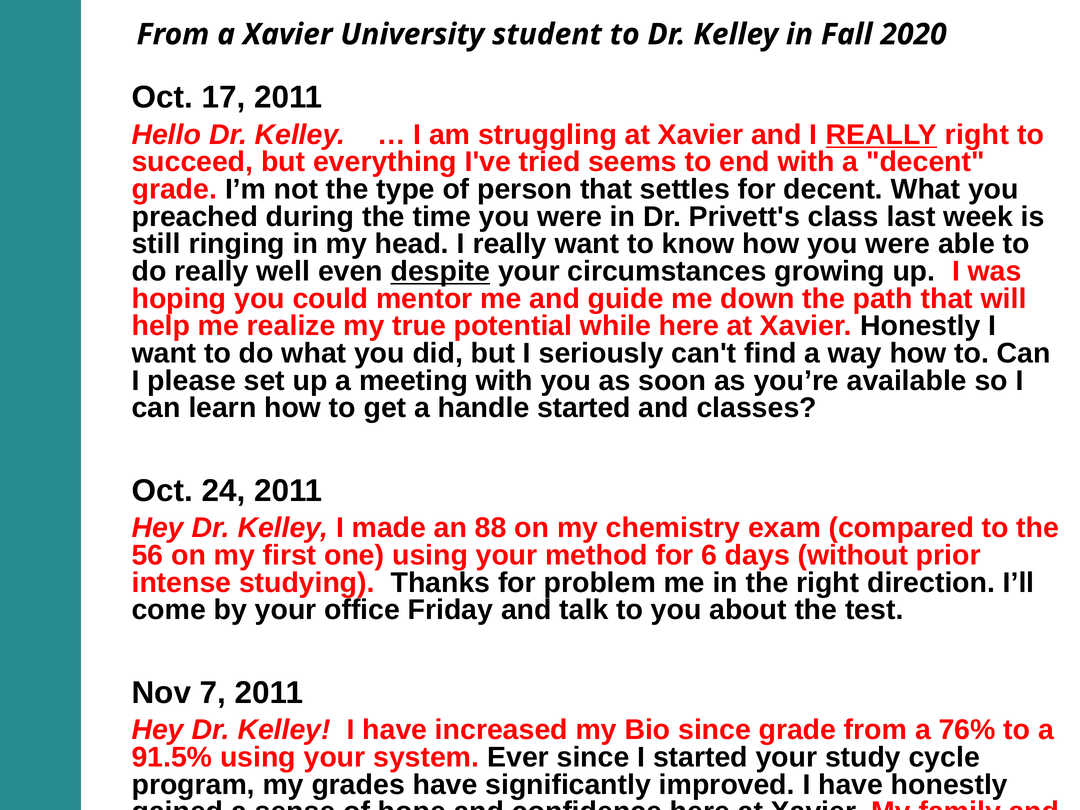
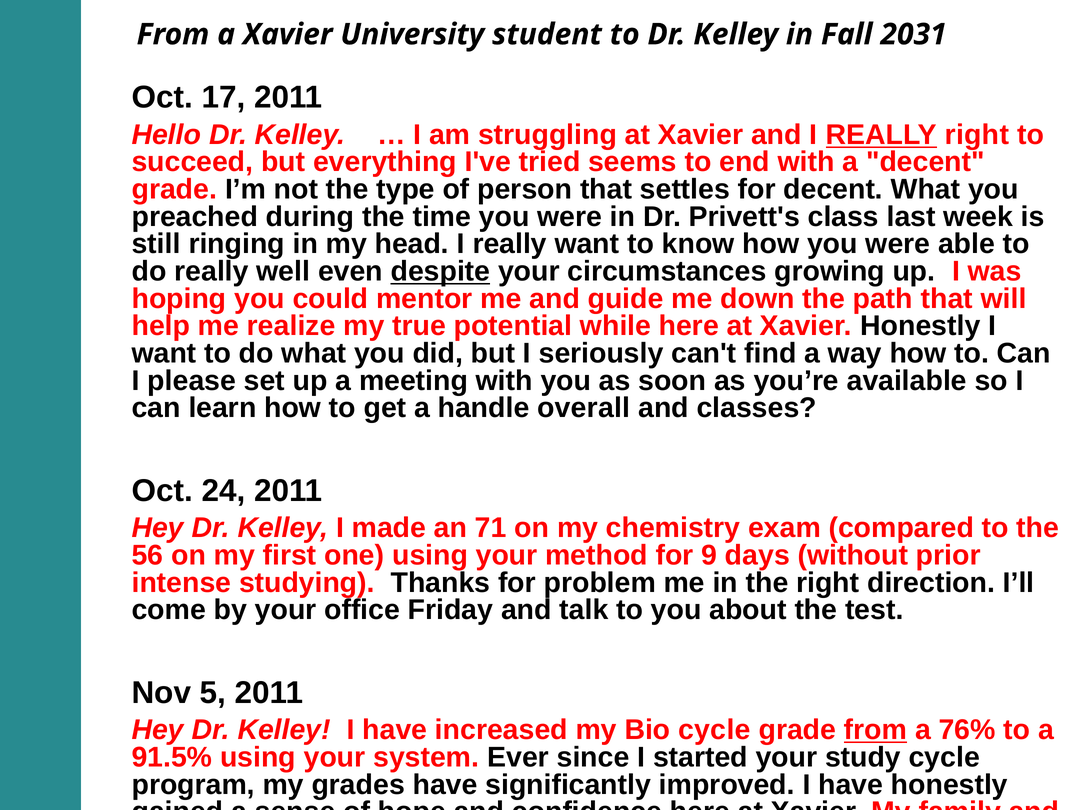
2020: 2020 -> 2031
handle started: started -> overall
88: 88 -> 71
6: 6 -> 9
7: 7 -> 5
Bio since: since -> cycle
from at (876, 730) underline: none -> present
